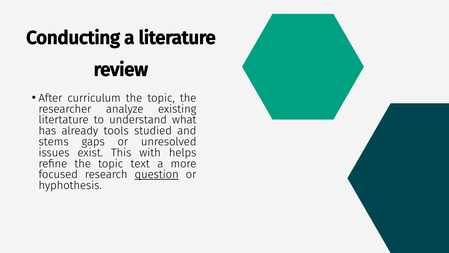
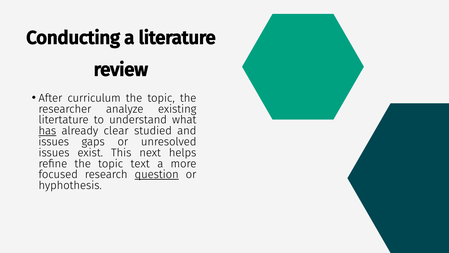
has underline: none -> present
tools: tools -> clear
stems at (54, 142): stems -> issues
with: with -> next
